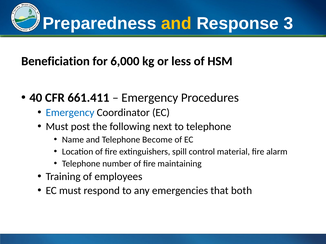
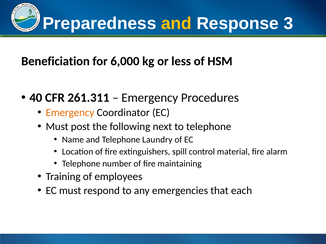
661.411: 661.411 -> 261.311
Emergency at (70, 113) colour: blue -> orange
Become: Become -> Laundry
both: both -> each
